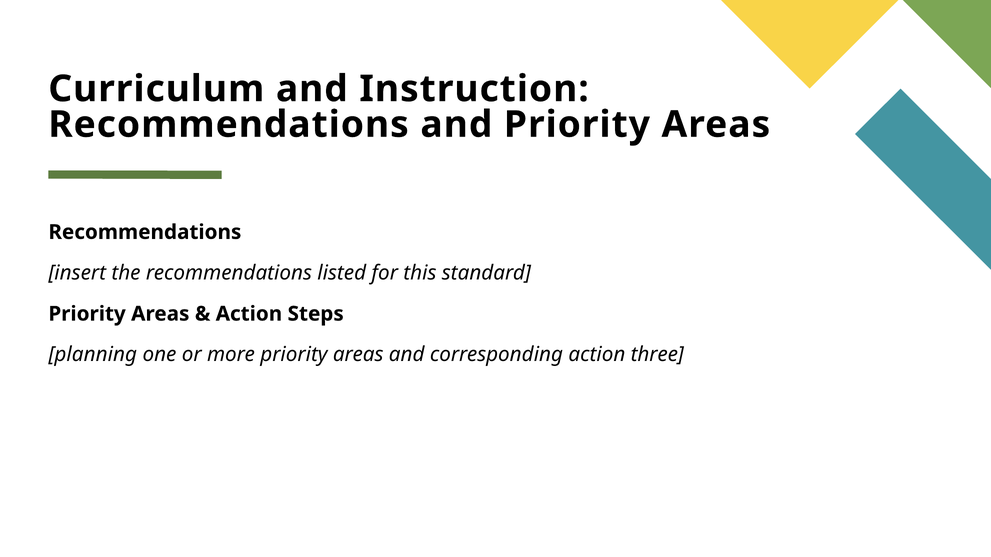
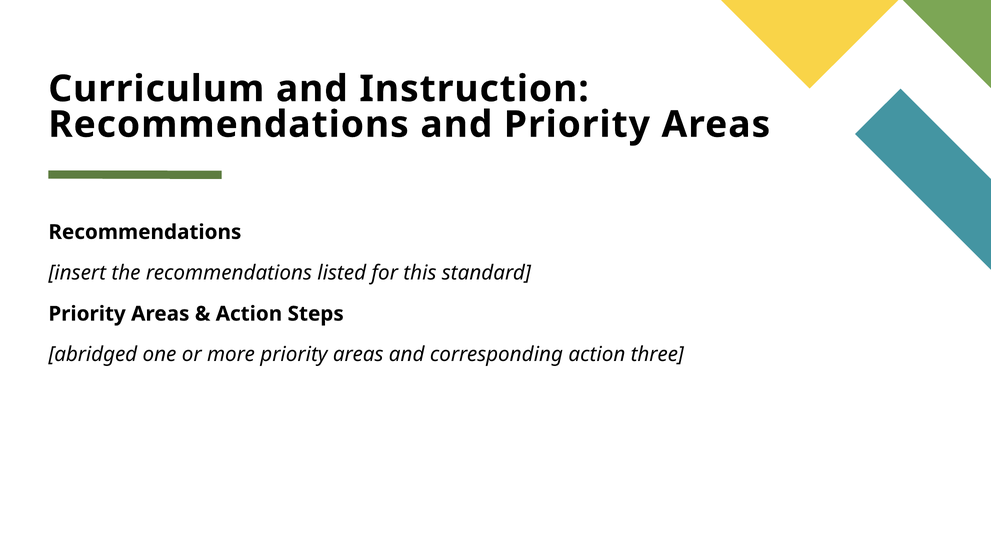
planning: planning -> abridged
